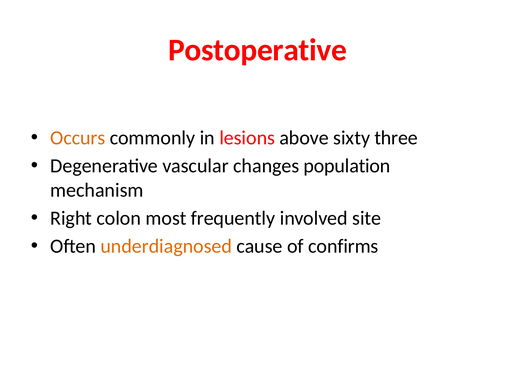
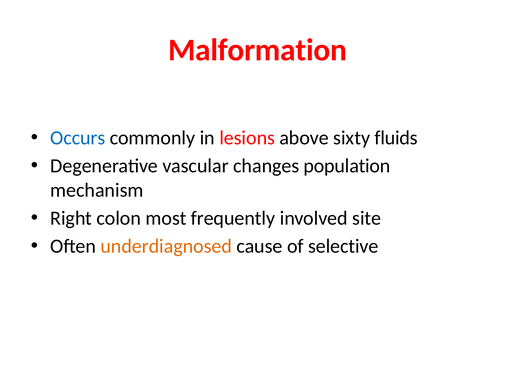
Postoperative: Postoperative -> Malformation
Occurs colour: orange -> blue
three: three -> fluids
confirms: confirms -> selective
